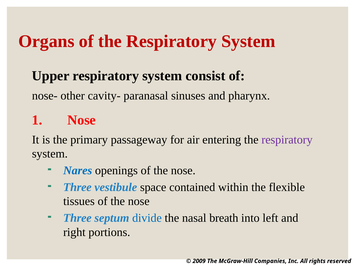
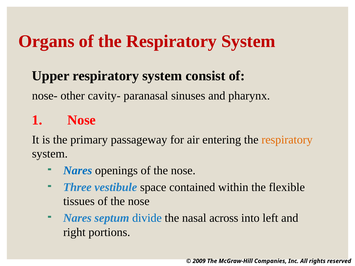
respiratory at (287, 140) colour: purple -> orange
Three at (77, 218): Three -> Nares
breath: breath -> across
